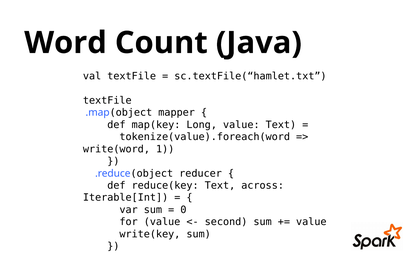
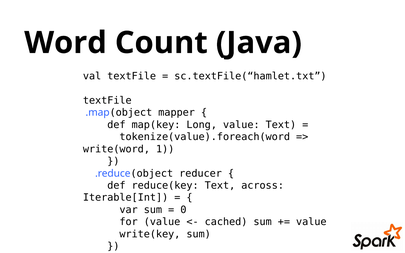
second: second -> cached
